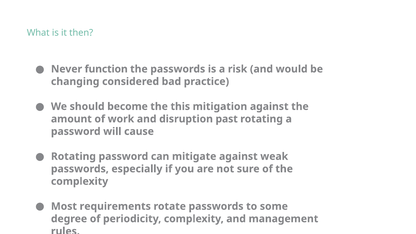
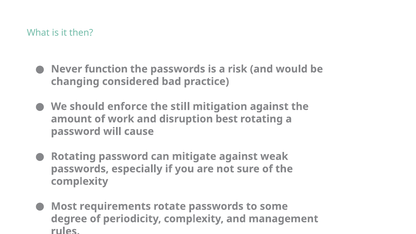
become: become -> enforce
this: this -> still
past: past -> best
